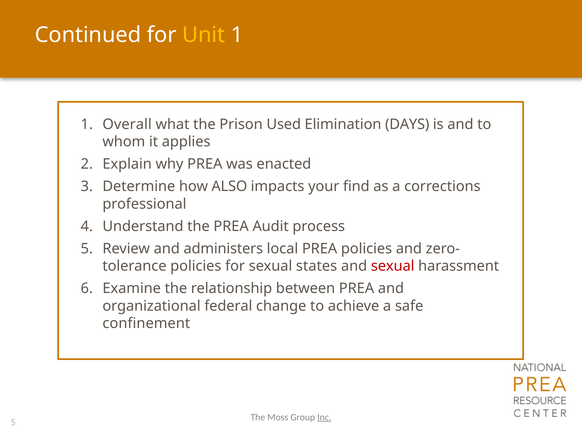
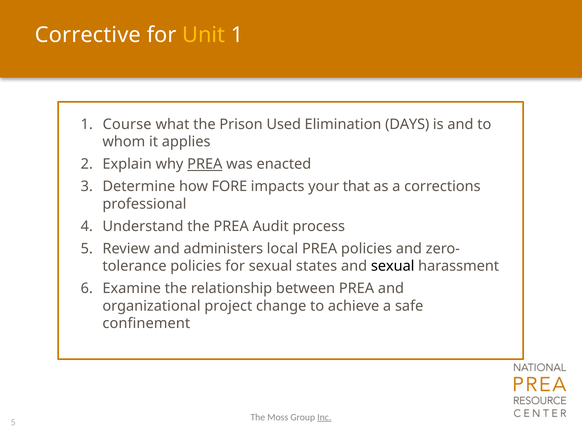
Continued: Continued -> Corrective
Overall: Overall -> Course
PREA at (205, 164) underline: none -> present
ALSO: ALSO -> FORE
find: find -> that
sexual at (393, 266) colour: red -> black
federal: federal -> project
